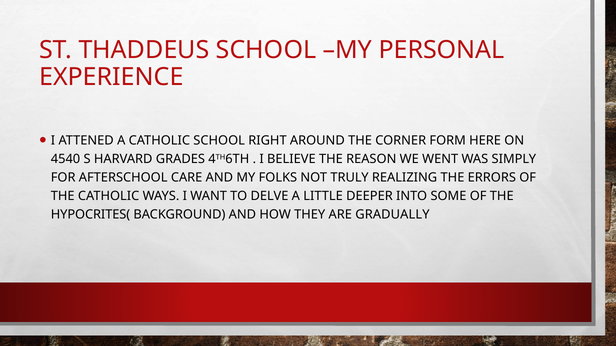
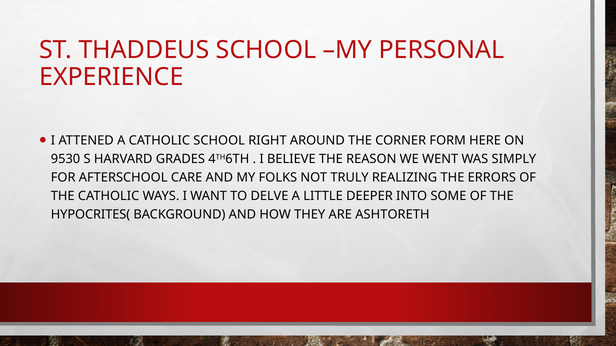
4540: 4540 -> 9530
GRADUALLY: GRADUALLY -> ASHTORETH
